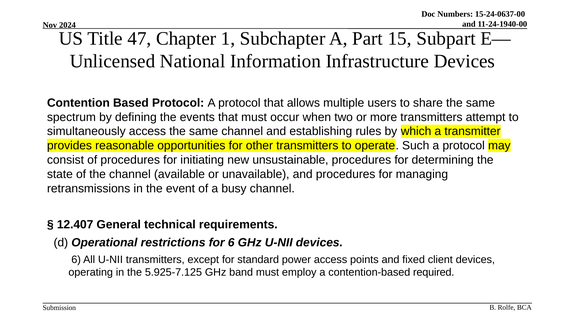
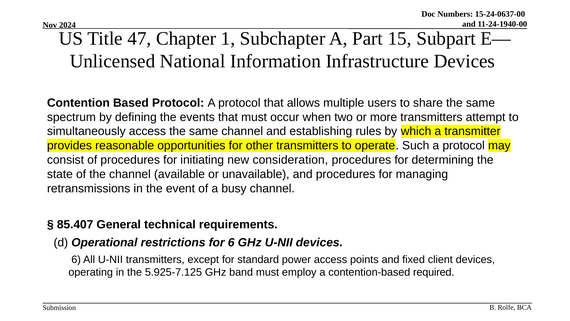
unsustainable: unsustainable -> consideration
12.407: 12.407 -> 85.407
